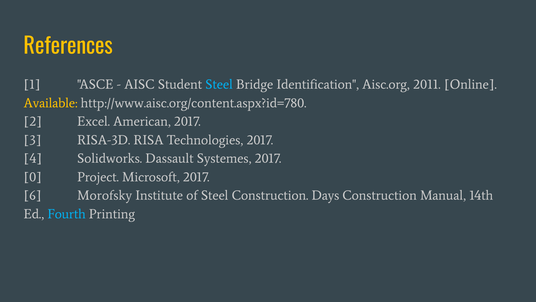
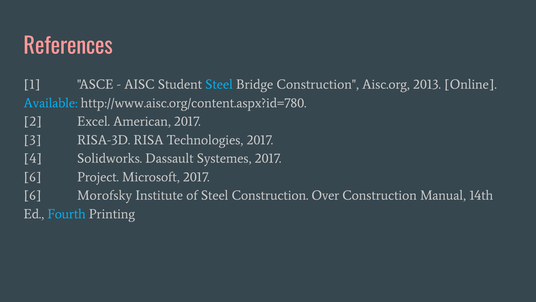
References colour: yellow -> pink
Bridge Identification: Identification -> Construction
2011: 2011 -> 2013
Available colour: yellow -> light blue
0 at (33, 177): 0 -> 6
Days: Days -> Over
